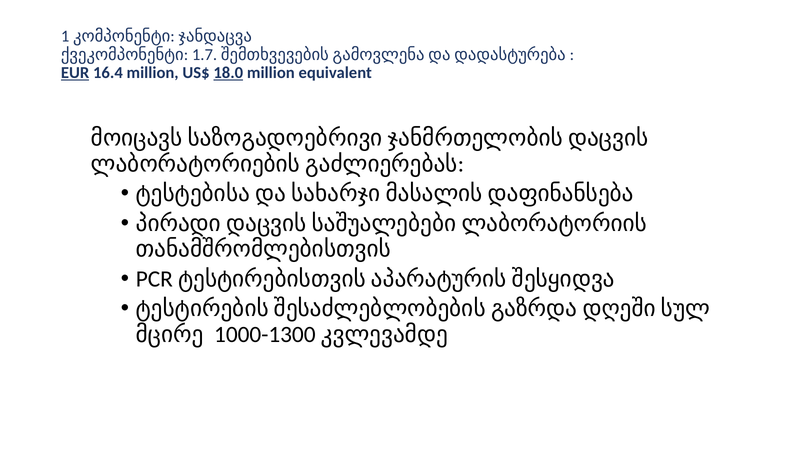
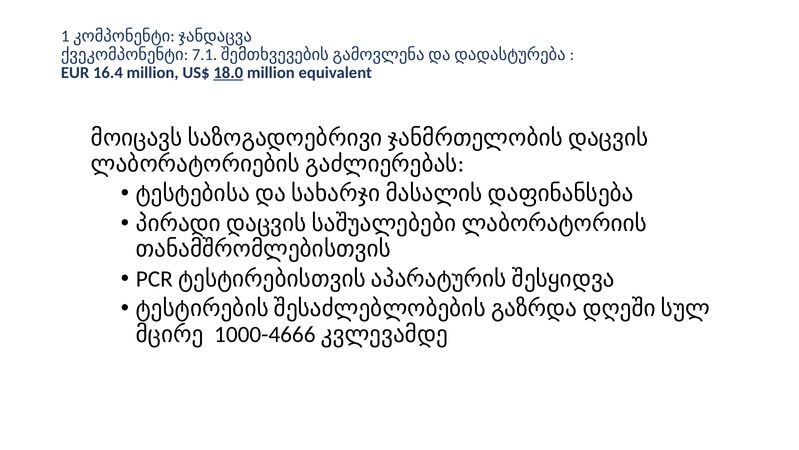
1.7: 1.7 -> 7.1
EUR underline: present -> none
1000-1300: 1000-1300 -> 1000-4666
